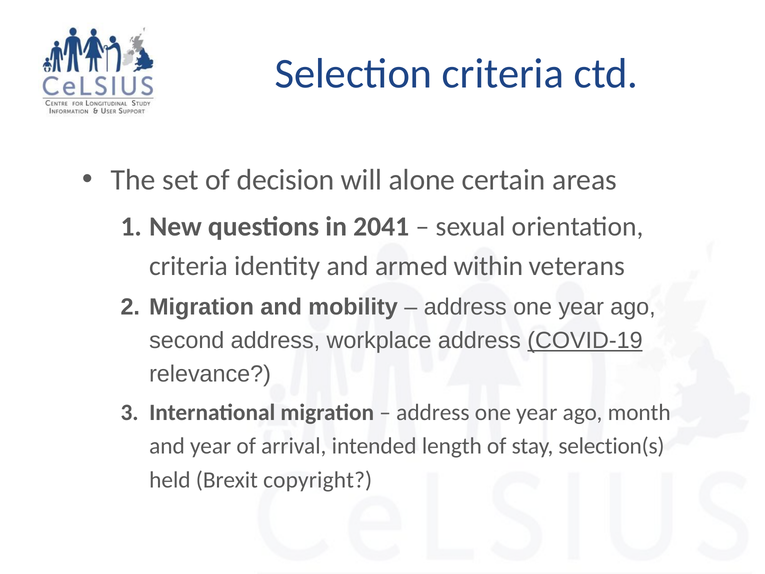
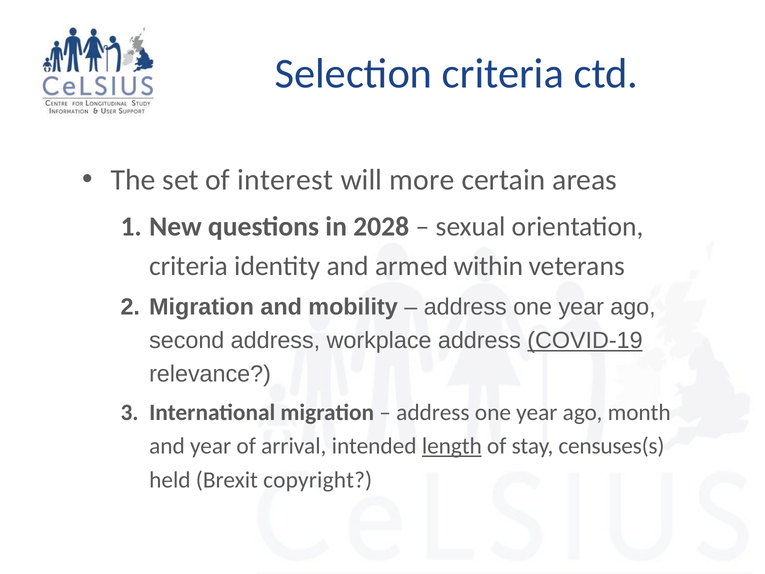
decision: decision -> interest
alone: alone -> more
2041: 2041 -> 2028
length underline: none -> present
selection(s: selection(s -> censuses(s
